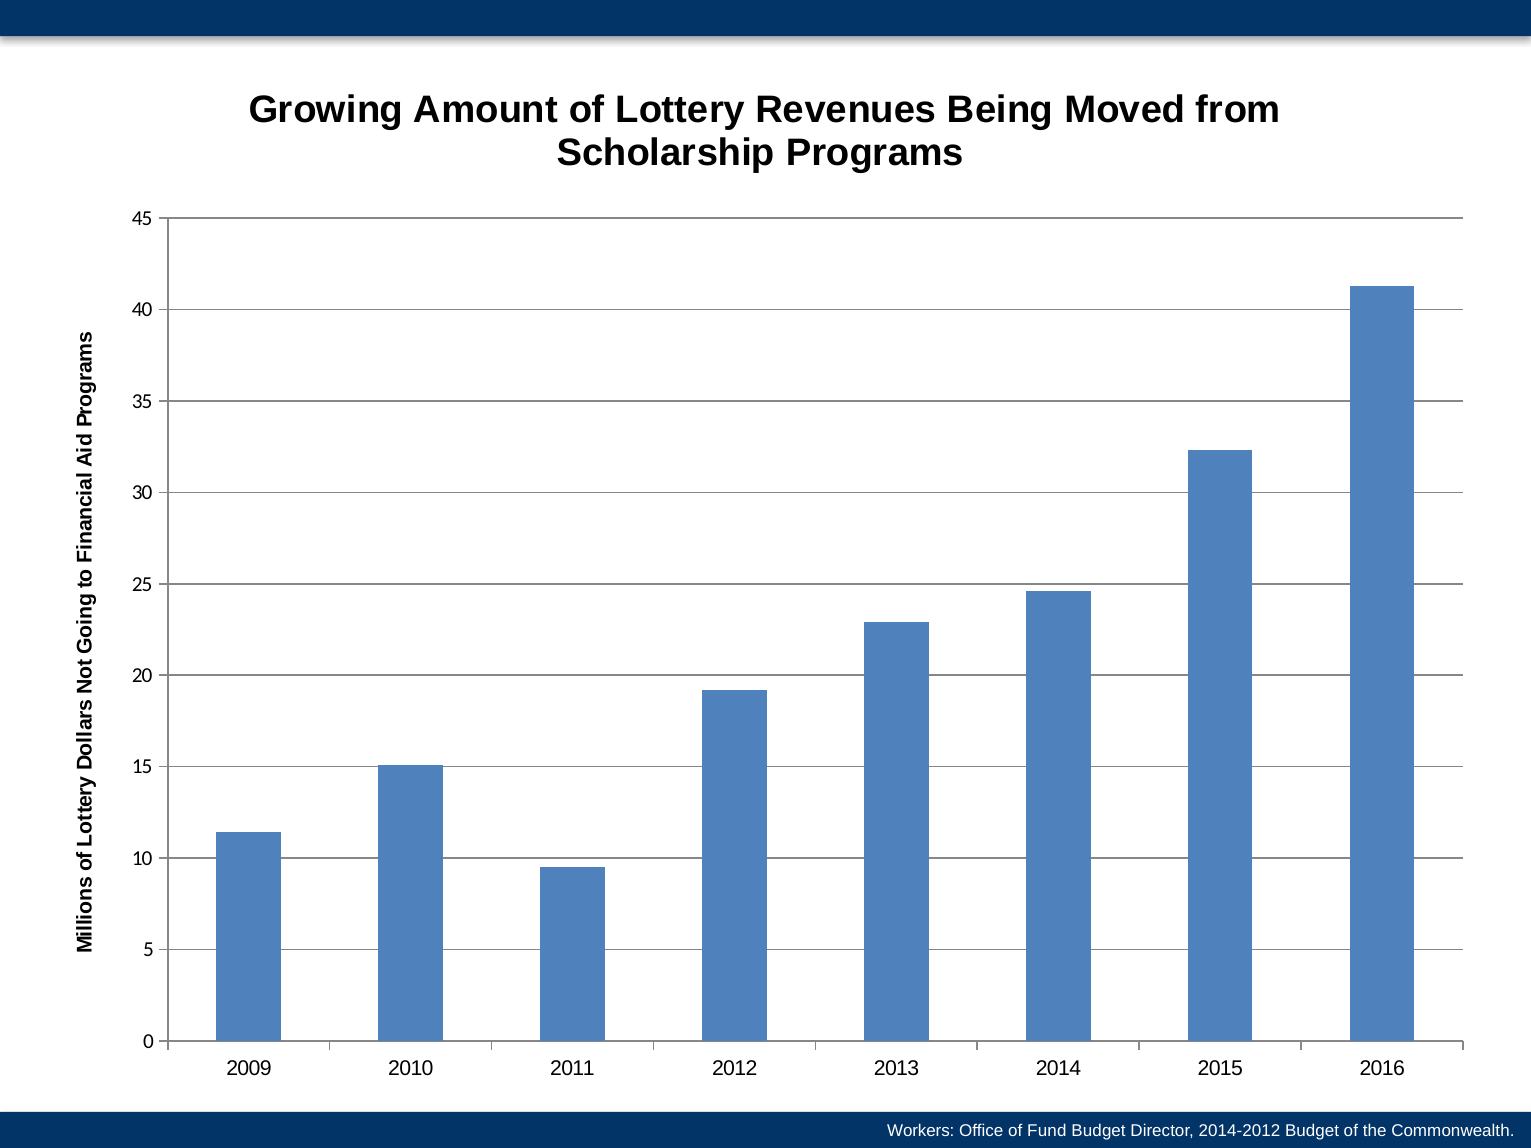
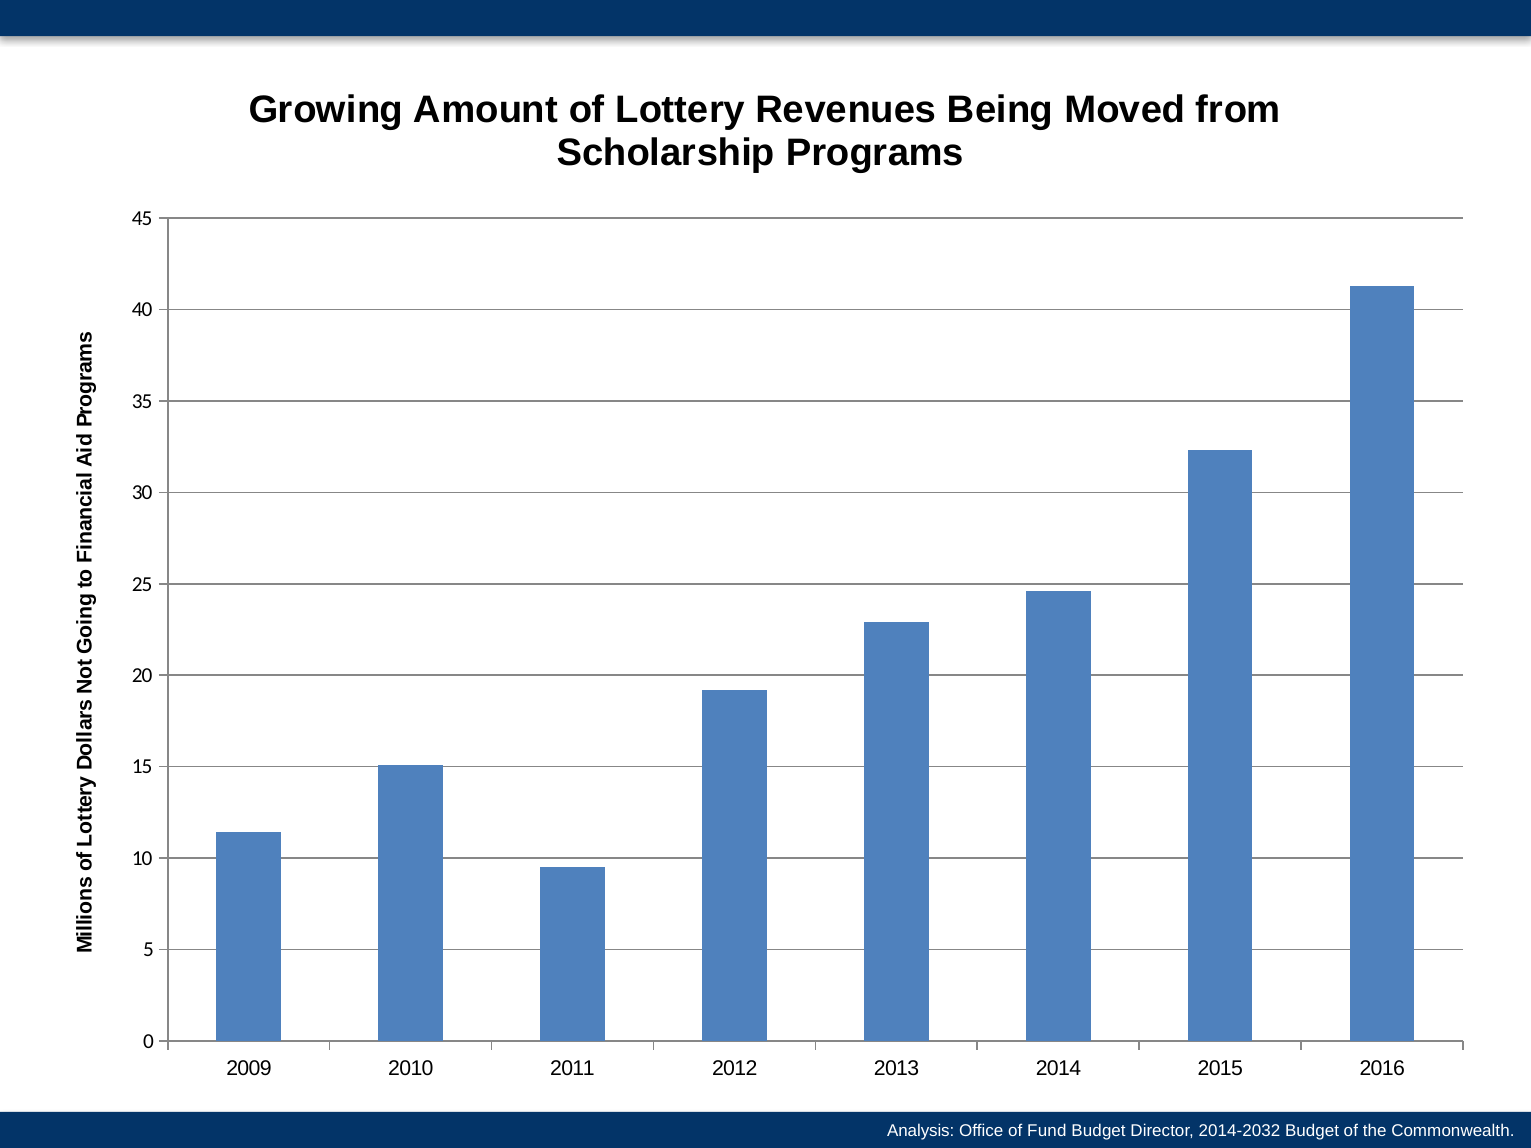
Workers: Workers -> Analysis
2014-2012: 2014-2012 -> 2014-2032
